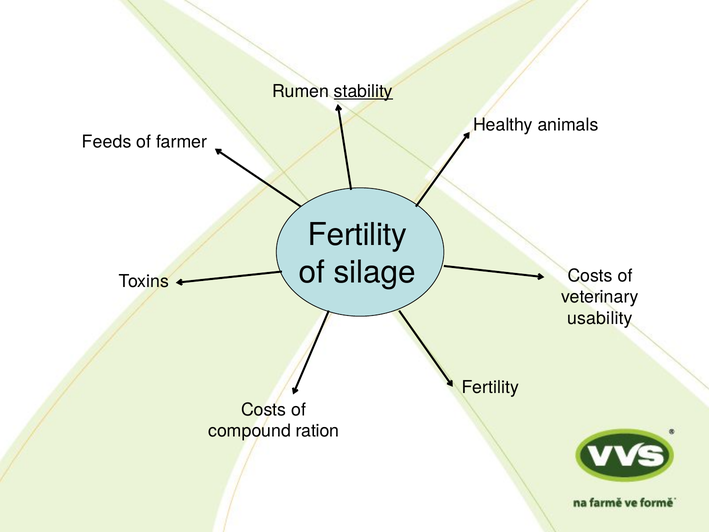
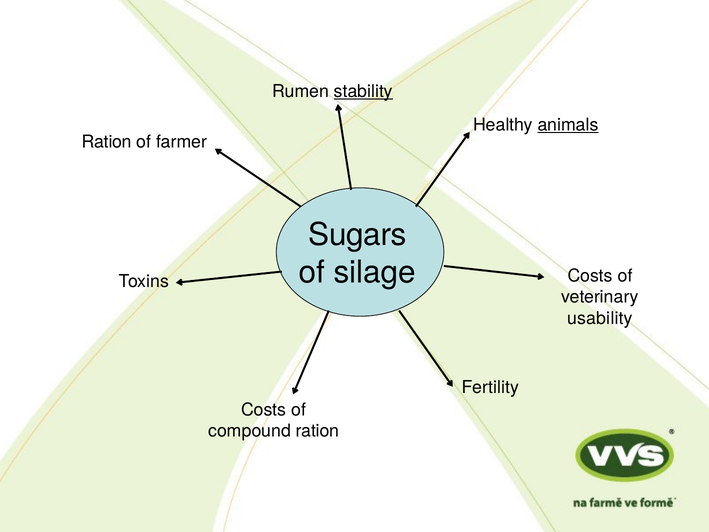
animals underline: none -> present
Feeds at (107, 142): Feeds -> Ration
Fertility at (357, 235): Fertility -> Sugars
